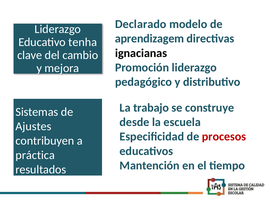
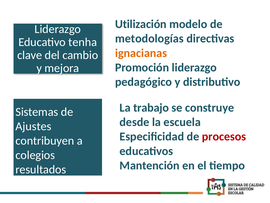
Declarado: Declarado -> Utilización
aprendizagem: aprendizagem -> metodologías
ignacianas colour: black -> orange
práctica: práctica -> colegios
